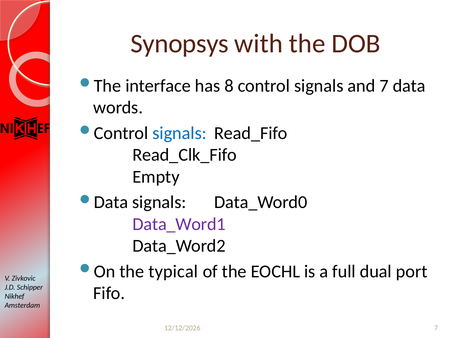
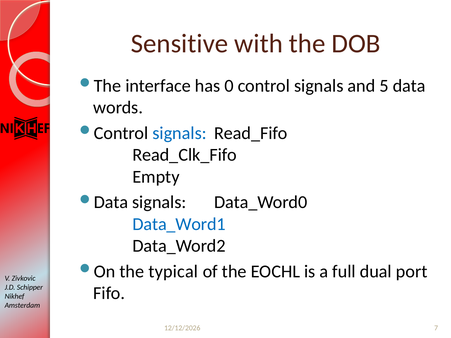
Synopsys: Synopsys -> Sensitive
8: 8 -> 0
and 7: 7 -> 5
Data_Word1 colour: purple -> blue
